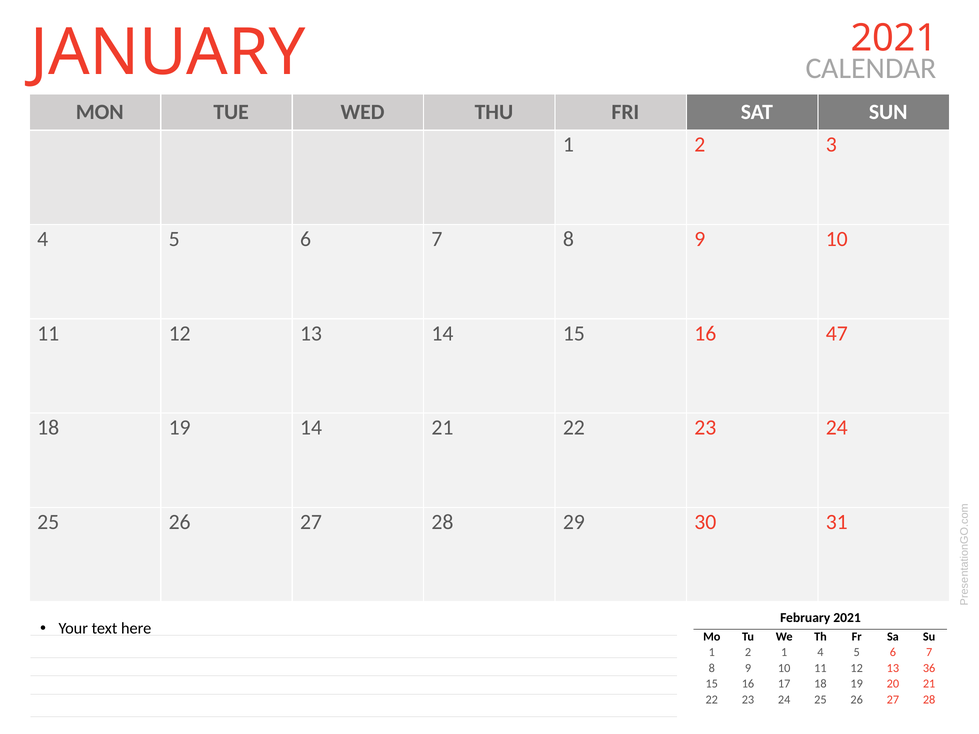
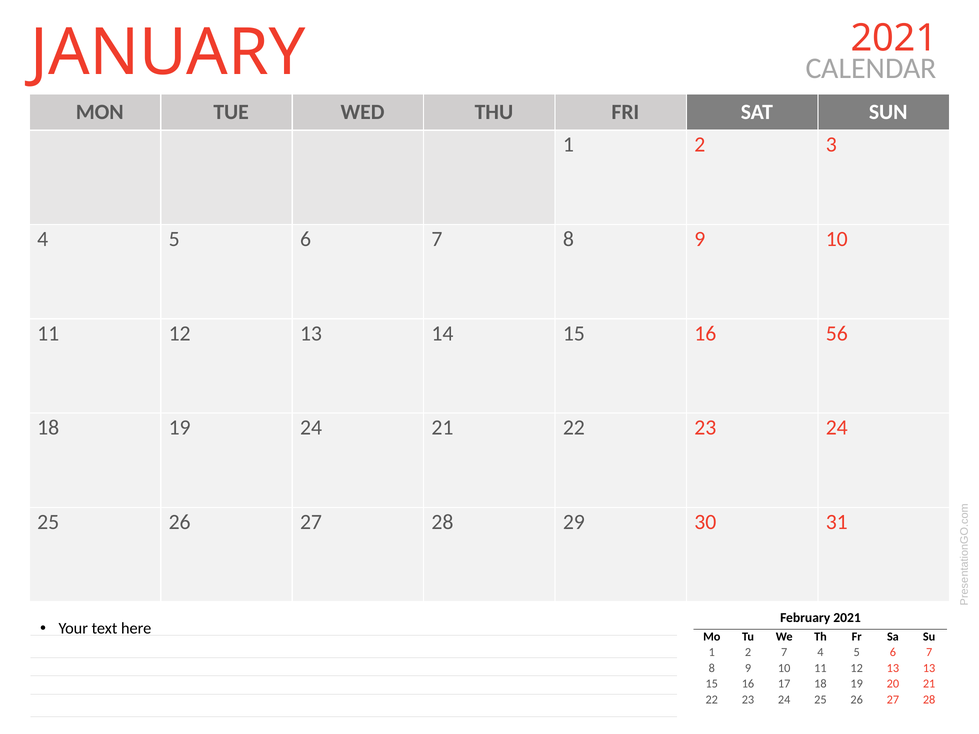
47: 47 -> 56
19 14: 14 -> 24
2 1: 1 -> 7
13 36: 36 -> 13
